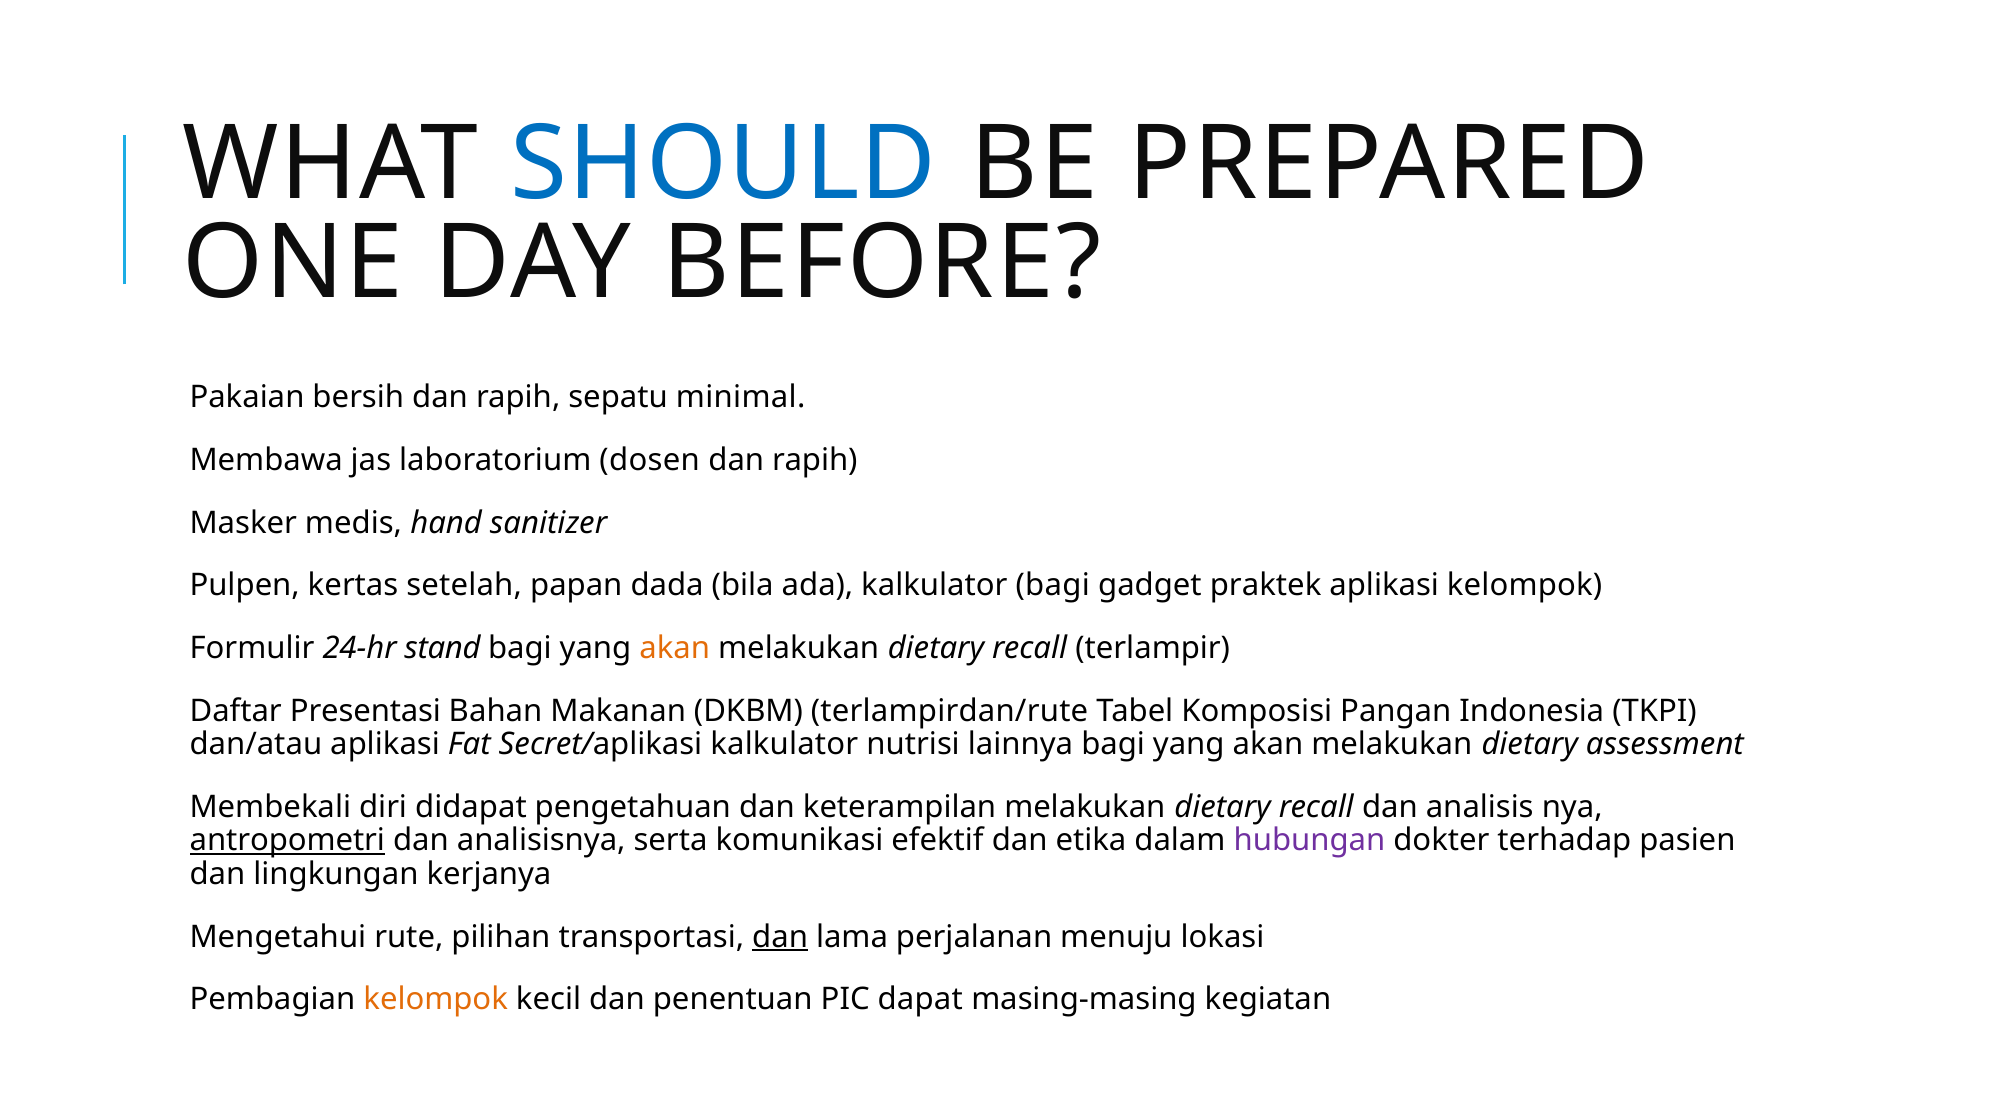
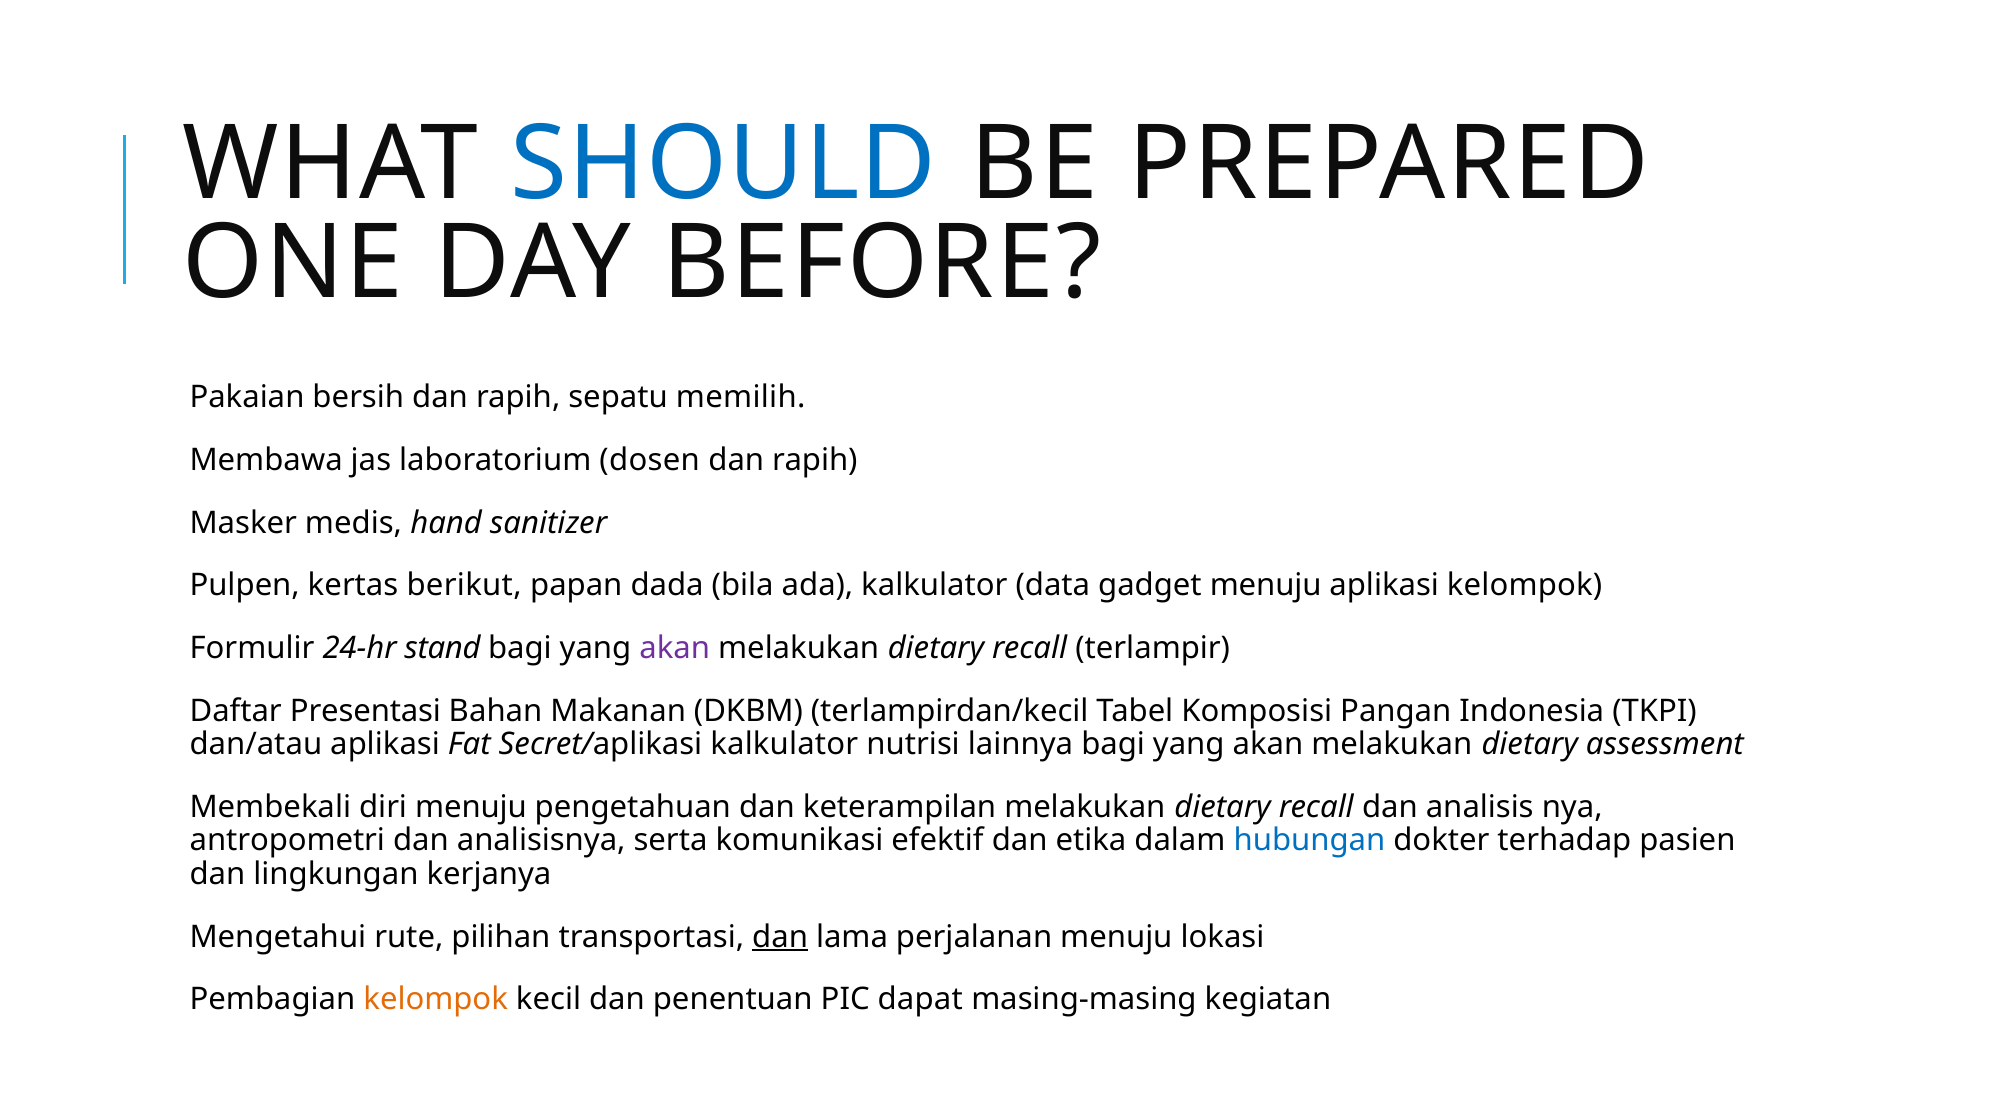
minimal: minimal -> memilih
setelah: setelah -> berikut
kalkulator bagi: bagi -> data
gadget praktek: praktek -> menuju
akan at (675, 648) colour: orange -> purple
terlampirdan/rute: terlampirdan/rute -> terlampirdan/kecil
diri didapat: didapat -> menuju
antropometri underline: present -> none
hubungan colour: purple -> blue
